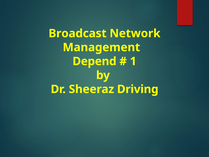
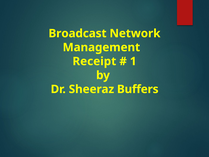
Depend: Depend -> Receipt
Driving: Driving -> Buffers
